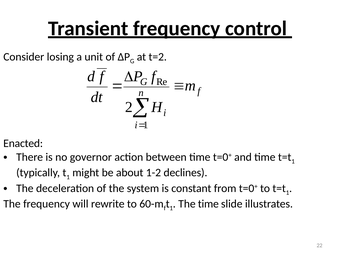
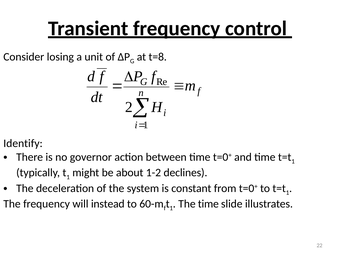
t=2: t=2 -> t=8
Enacted: Enacted -> Identify
rewrite: rewrite -> instead
